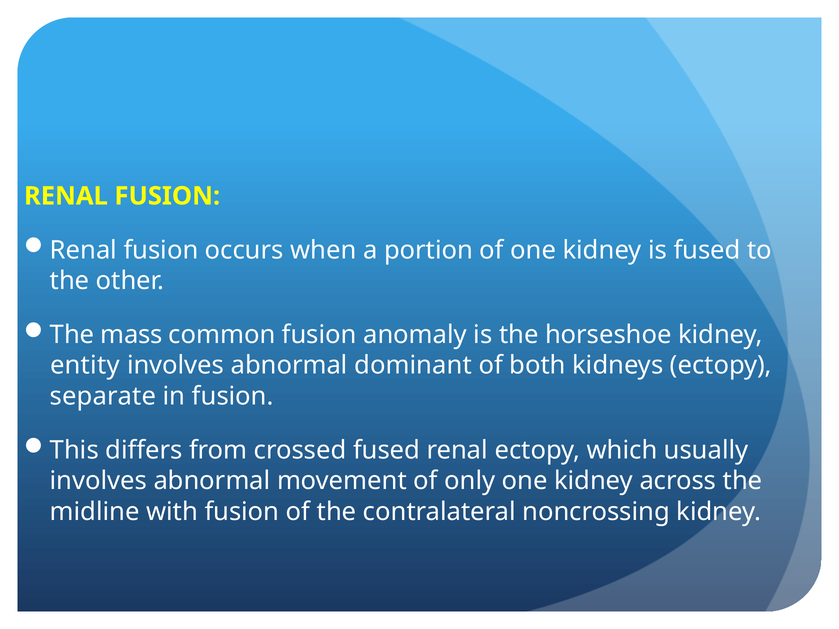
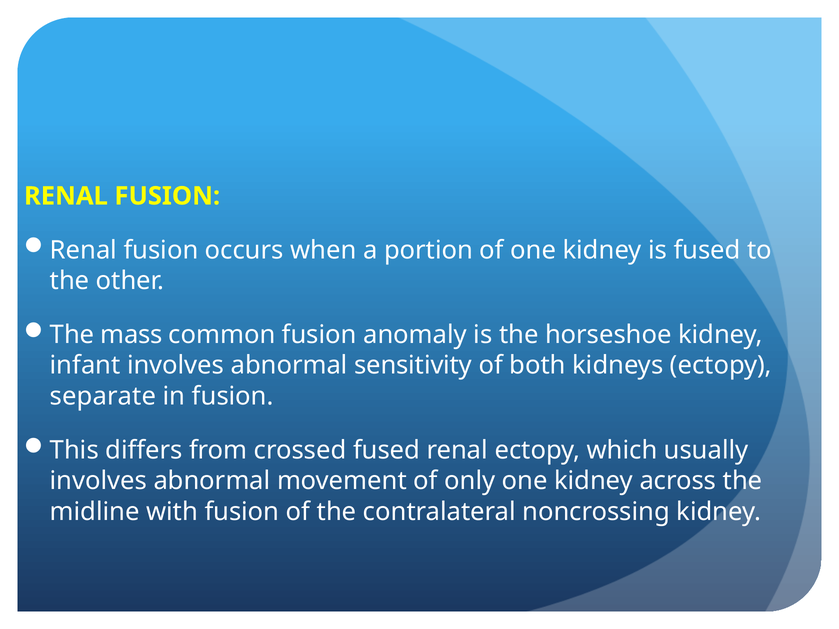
entity: entity -> infant
dominant: dominant -> sensitivity
